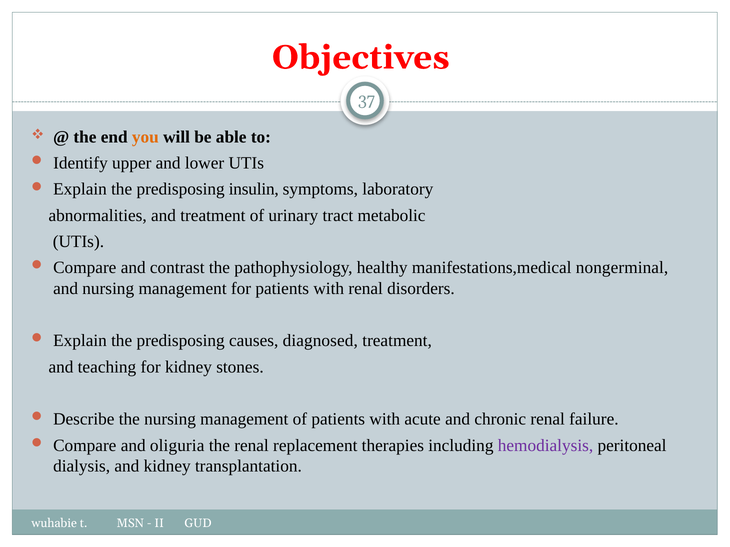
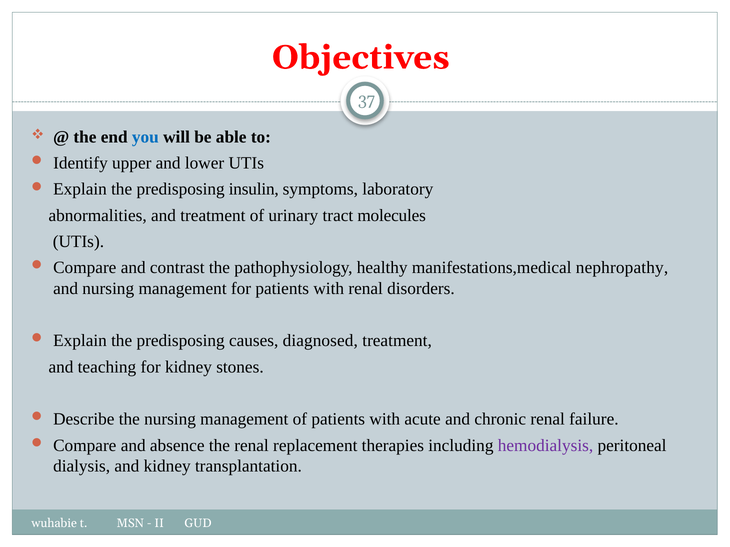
you colour: orange -> blue
metabolic: metabolic -> molecules
nongerminal: nongerminal -> nephropathy
oliguria: oliguria -> absence
